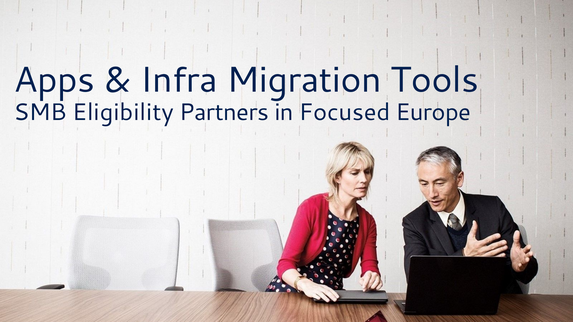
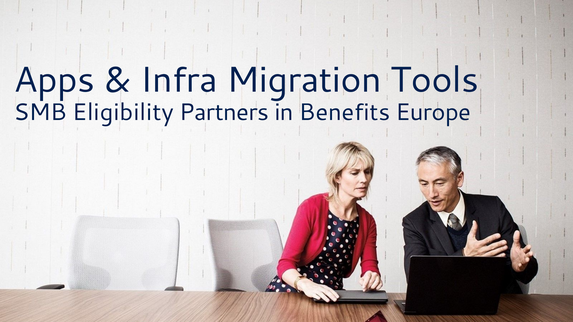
Focused: Focused -> Benefits
